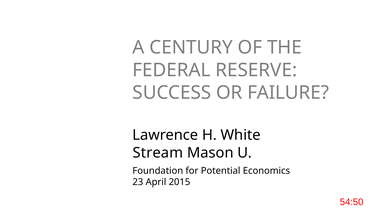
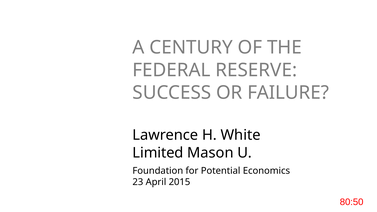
Stream: Stream -> Limited
54:50: 54:50 -> 80:50
